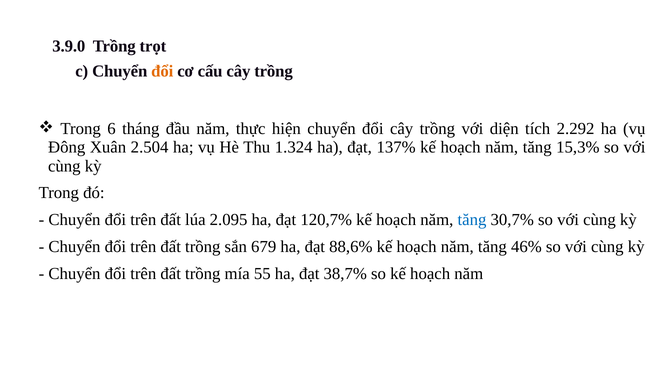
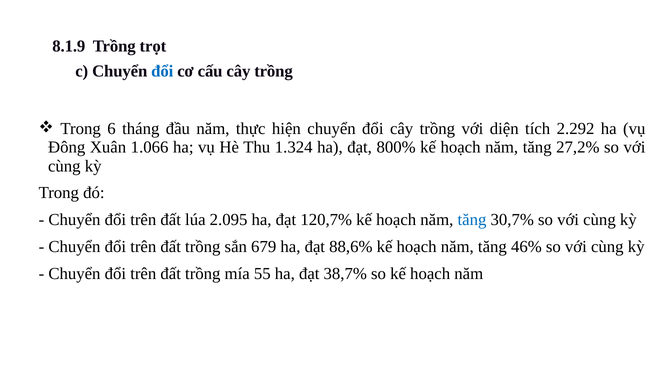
3.9.0: 3.9.0 -> 8.1.9
đổi at (162, 71) colour: orange -> blue
2.504: 2.504 -> 1.066
137%: 137% -> 800%
15,3%: 15,3% -> 27,2%
